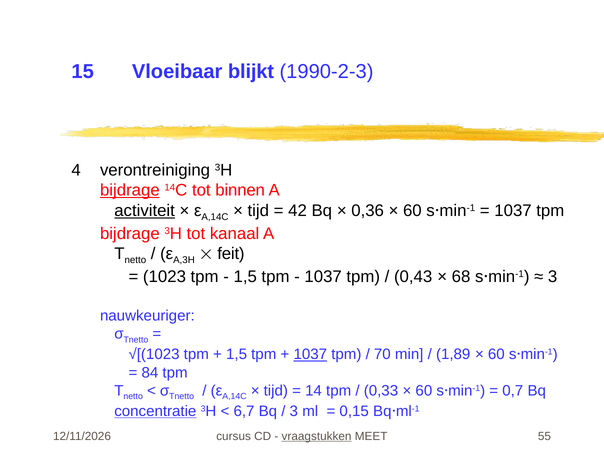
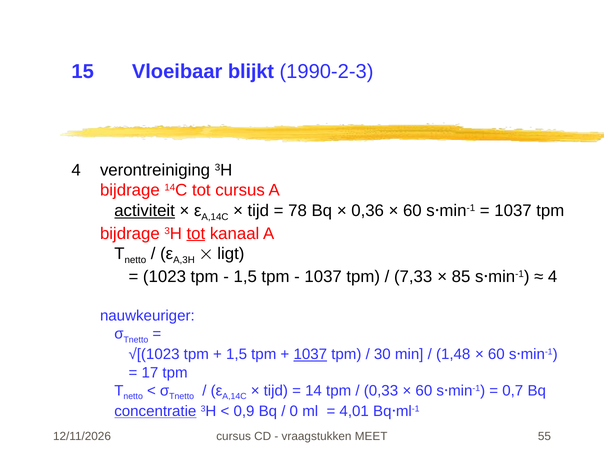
bijdrage at (130, 190) underline: present -> none
tot binnen: binnen -> cursus
42: 42 -> 78
tot at (196, 233) underline: none -> present
feit: feit -> ligt
0,43: 0,43 -> 7,33
68: 68 -> 85
3 at (553, 277): 3 -> 4
70: 70 -> 30
1,89: 1,89 -> 1,48
84: 84 -> 17
6,7: 6,7 -> 0,9
3 at (294, 411): 3 -> 0
0,15: 0,15 -> 4,01
vraagstukken underline: present -> none
